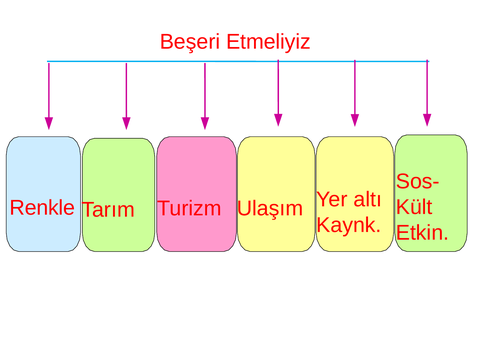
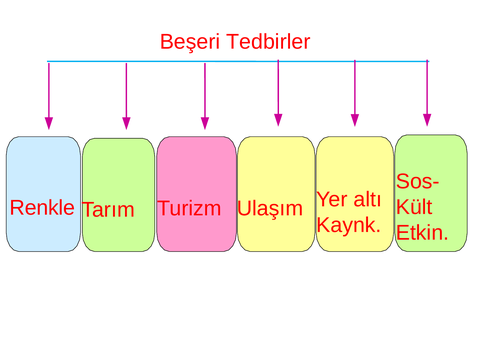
Etmeliyiz: Etmeliyiz -> Tedbirler
